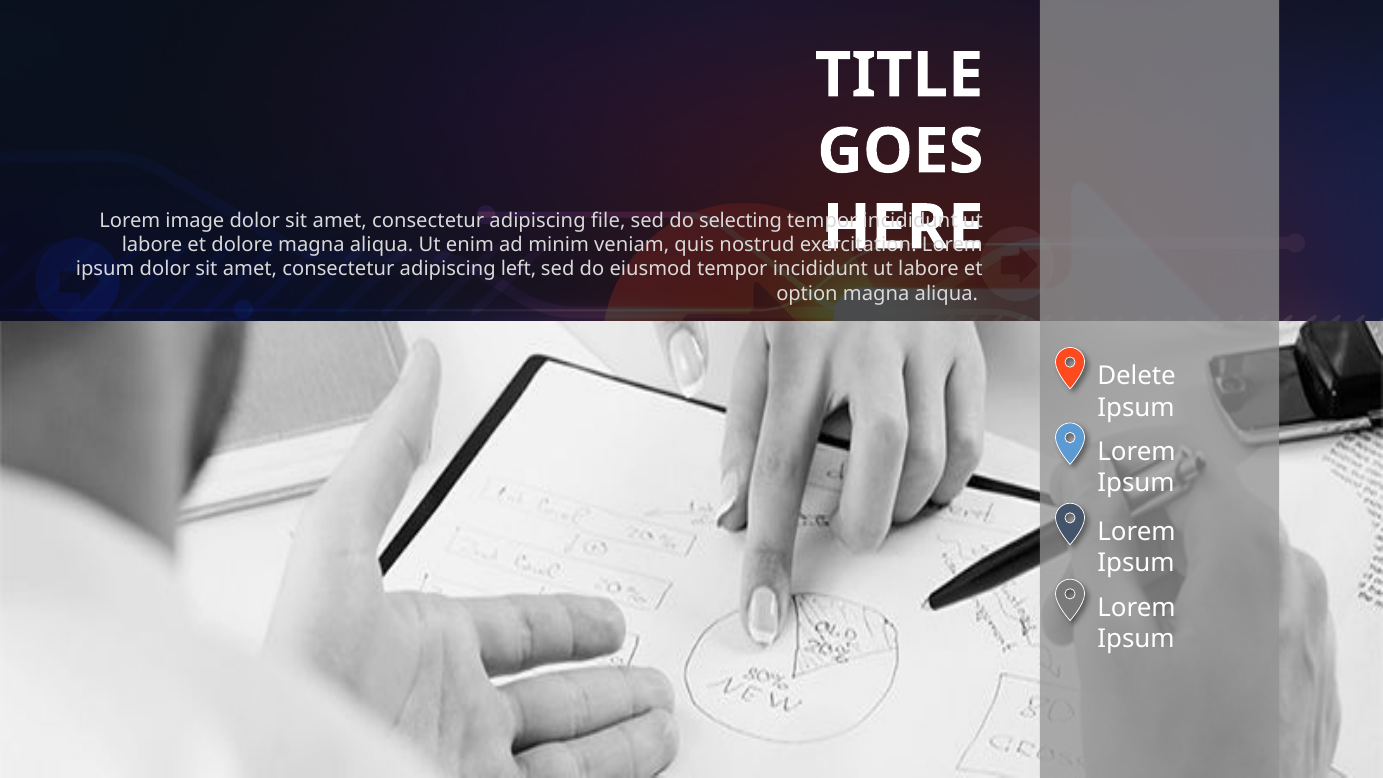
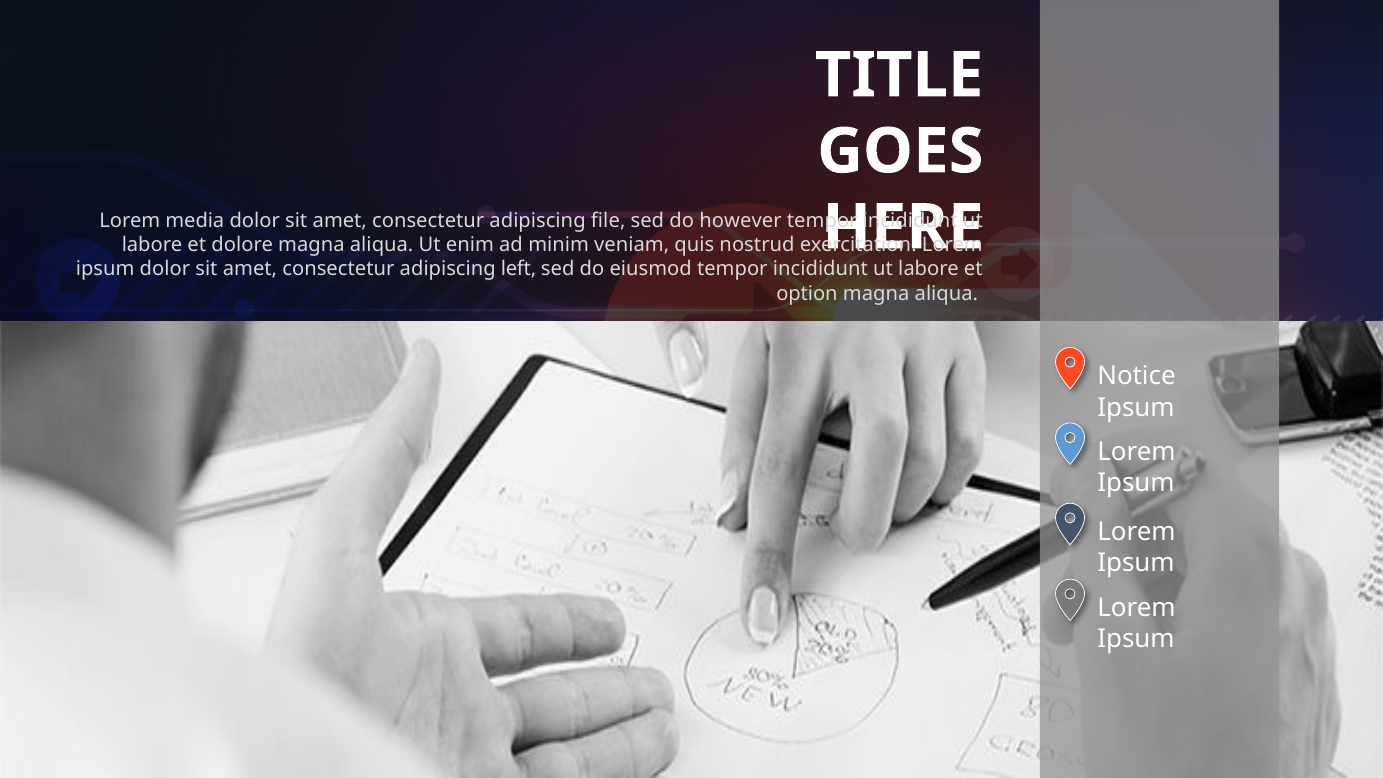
image: image -> media
selecting: selecting -> however
Delete: Delete -> Notice
